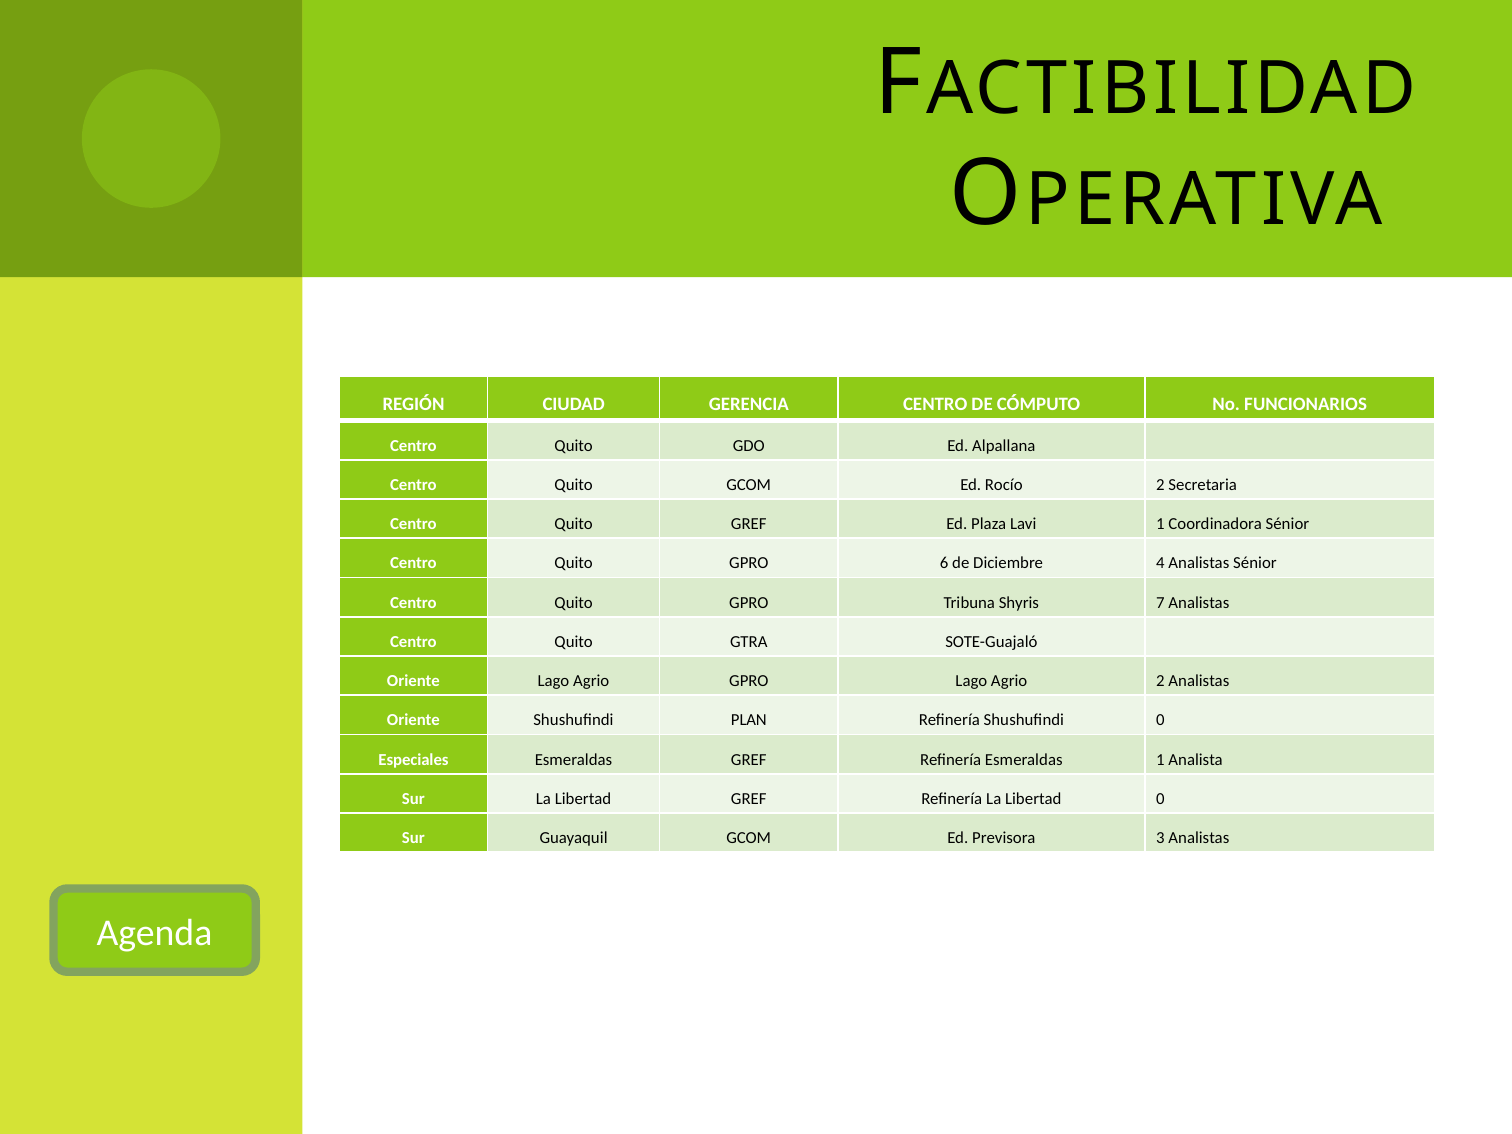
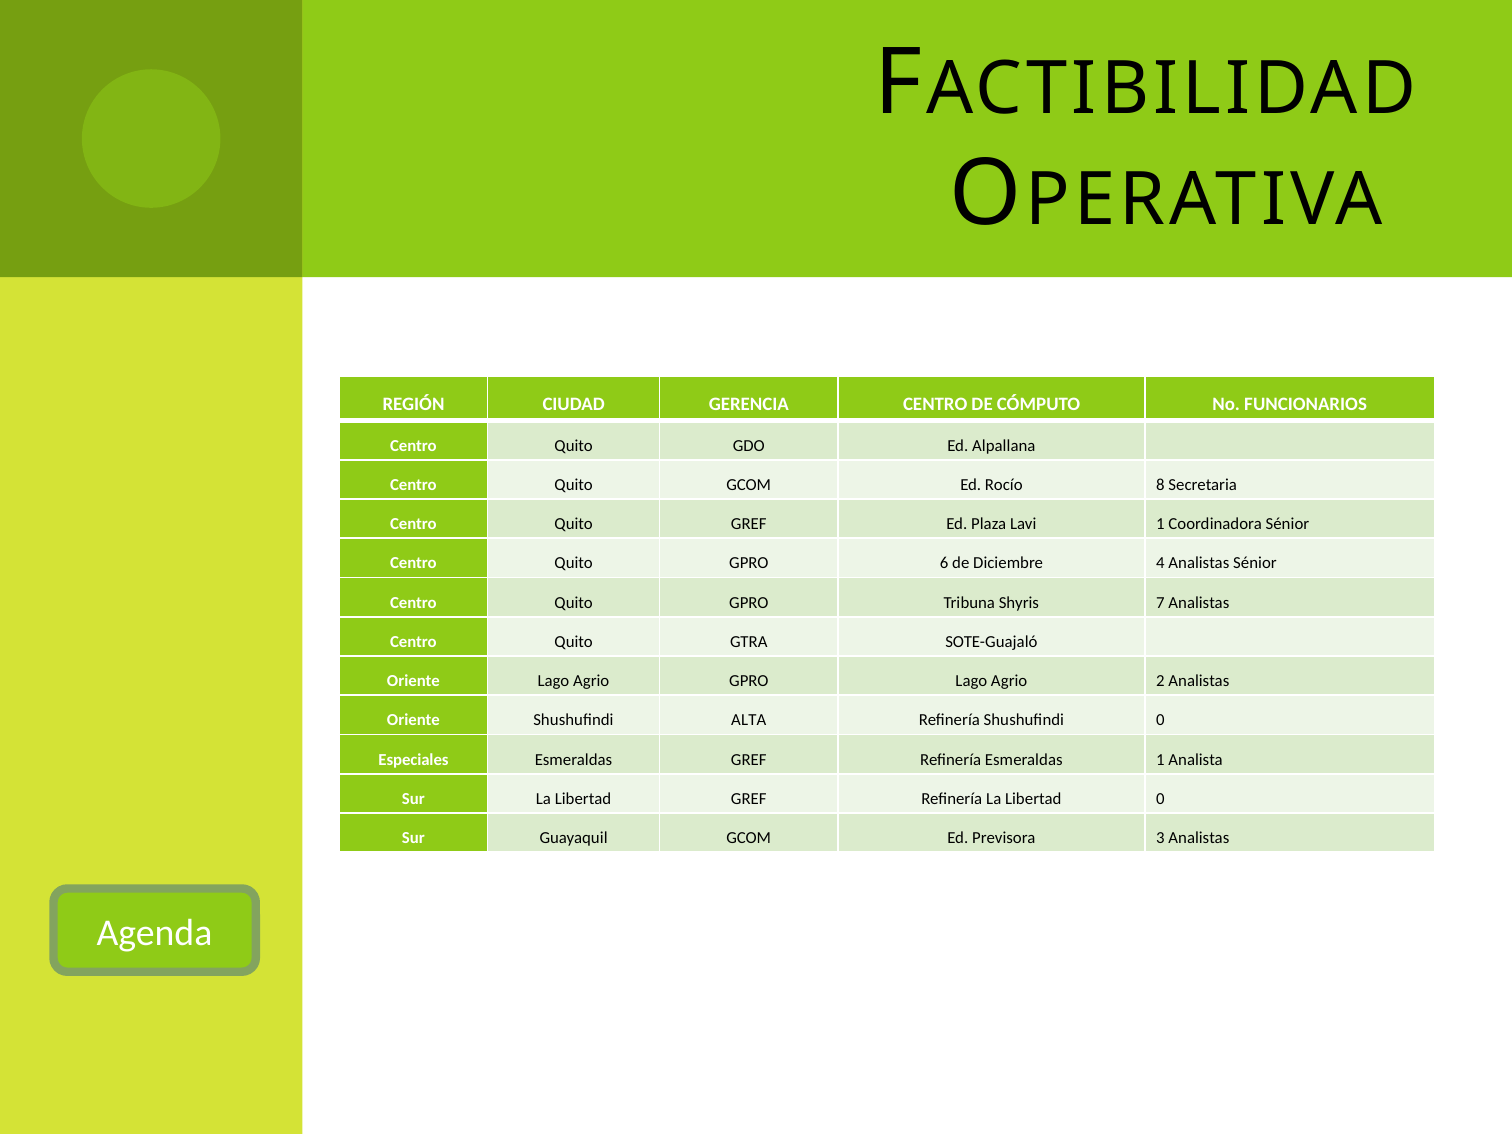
Rocío 2: 2 -> 8
PLAN: PLAN -> ALTA
